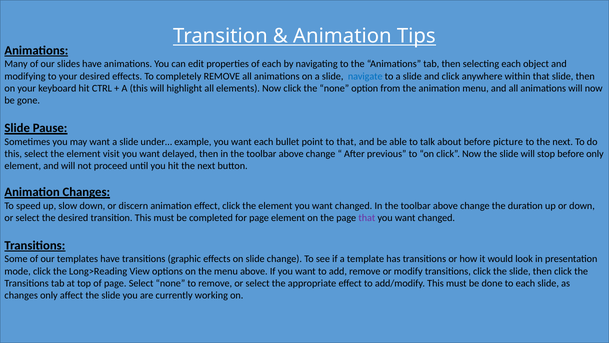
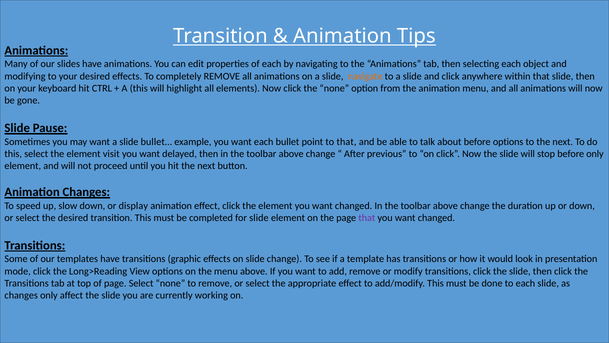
navigate colour: blue -> orange
under…: under… -> bullet…
before picture: picture -> options
discern: discern -> display
for page: page -> slide
